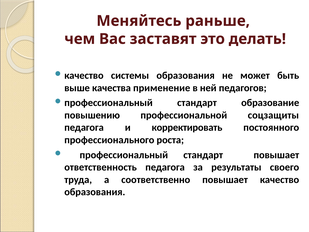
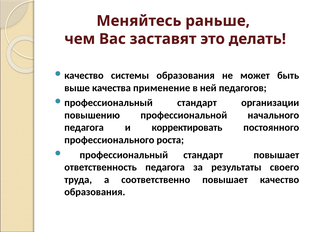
образование: образование -> организации
соцзащиты: соцзащиты -> начального
